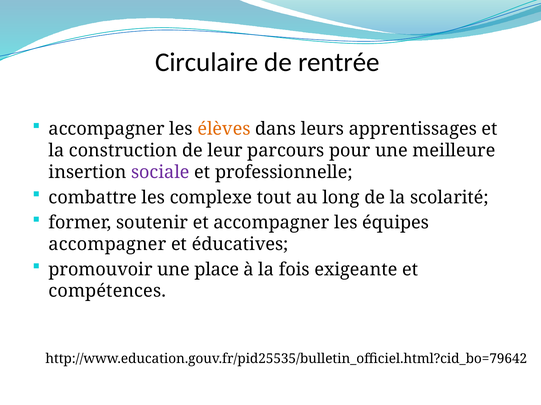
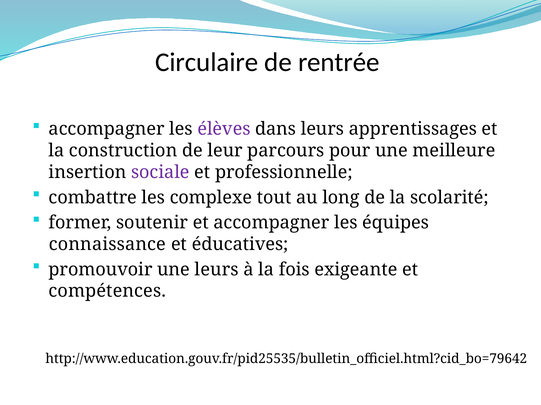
élèves colour: orange -> purple
accompagner at (107, 245): accompagner -> connaissance
une place: place -> leurs
